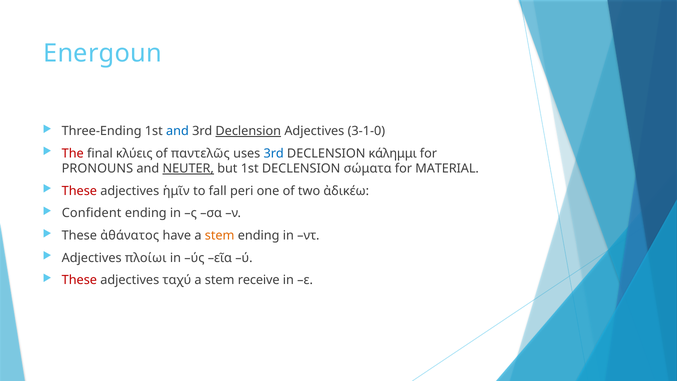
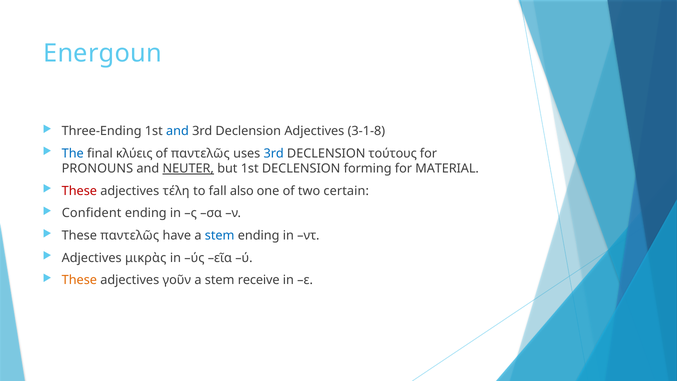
Declension at (248, 131) underline: present -> none
3-1-0: 3-1-0 -> 3-1-8
The colour: red -> blue
κάλημμι: κάλημμι -> τούτους
σώματα: σώματα -> forming
ἡμῖν: ἡμῖν -> τέλη
peri: peri -> also
ἀδικέω: ἀδικέω -> certain
These ἀθάνατος: ἀθάνατος -> παντελῶς
stem at (220, 235) colour: orange -> blue
πλοίωι: πλοίωι -> μικρὰς
These at (79, 280) colour: red -> orange
ταχύ: ταχύ -> γοῦν
